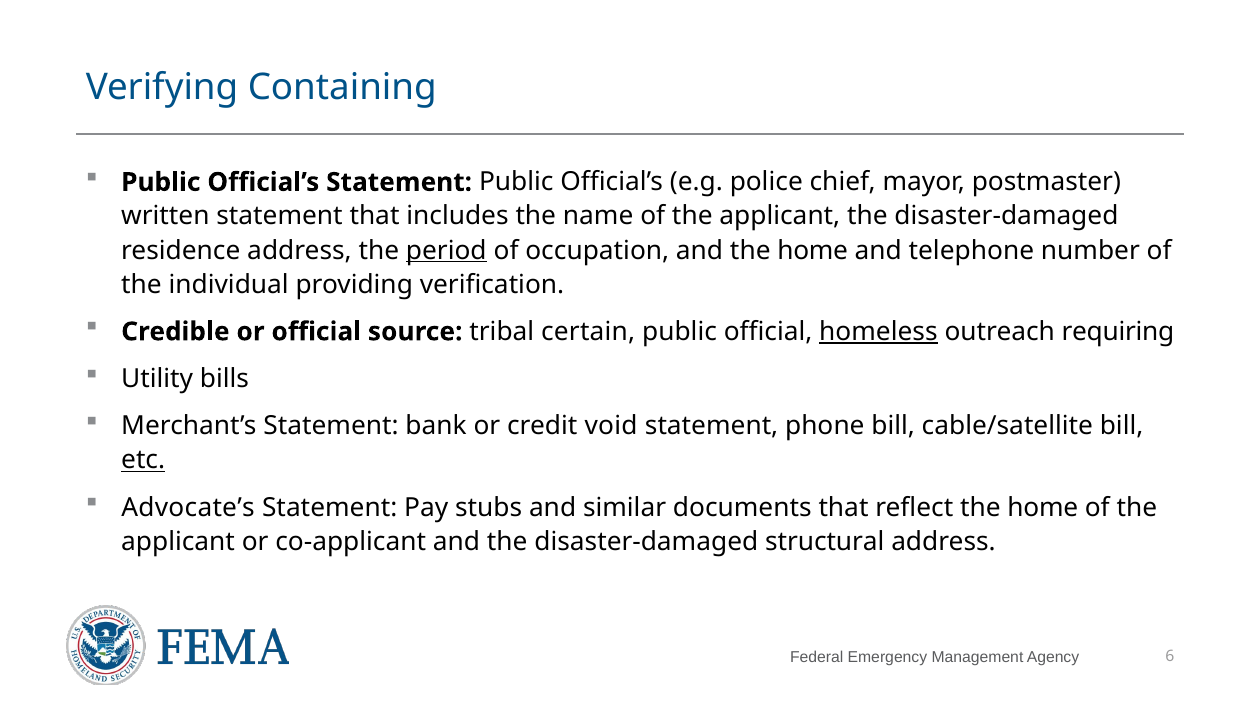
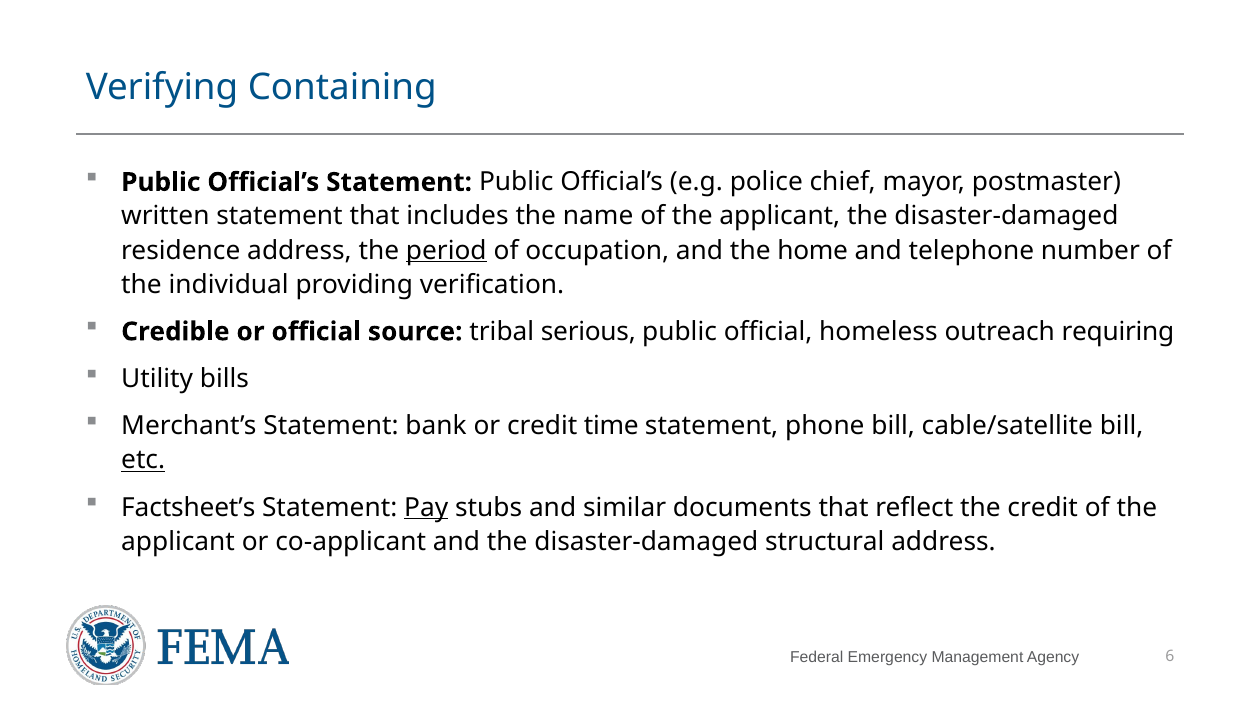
certain: certain -> serious
homeless underline: present -> none
void: void -> time
Advocate’s: Advocate’s -> Factsheet’s
Pay underline: none -> present
reflect the home: home -> credit
